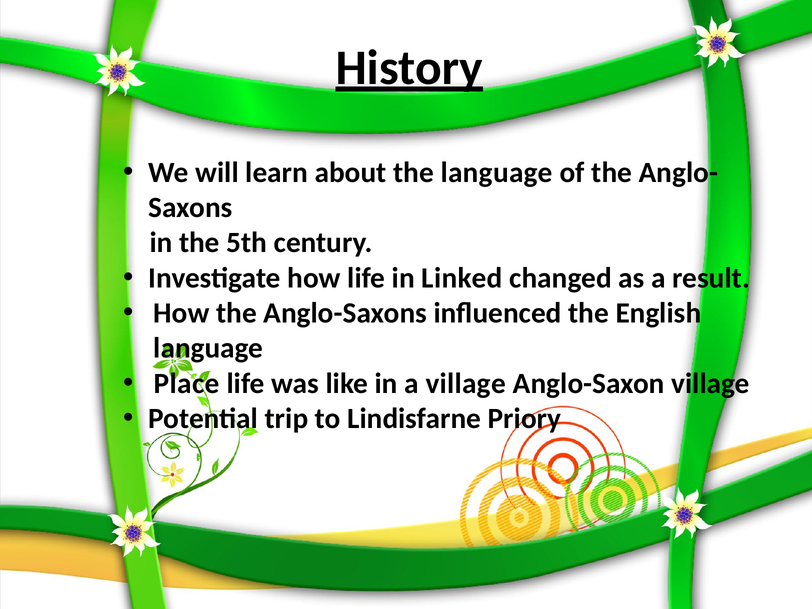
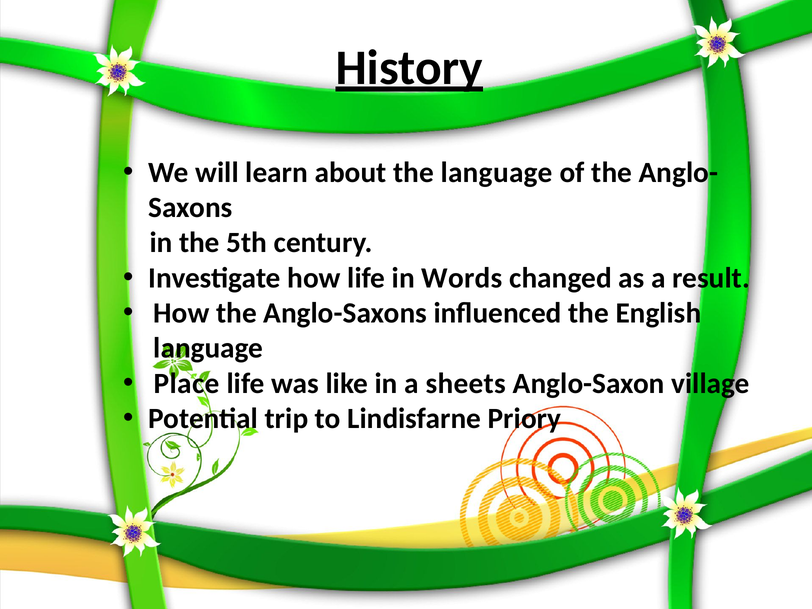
Linked: Linked -> Words
a village: village -> sheets
